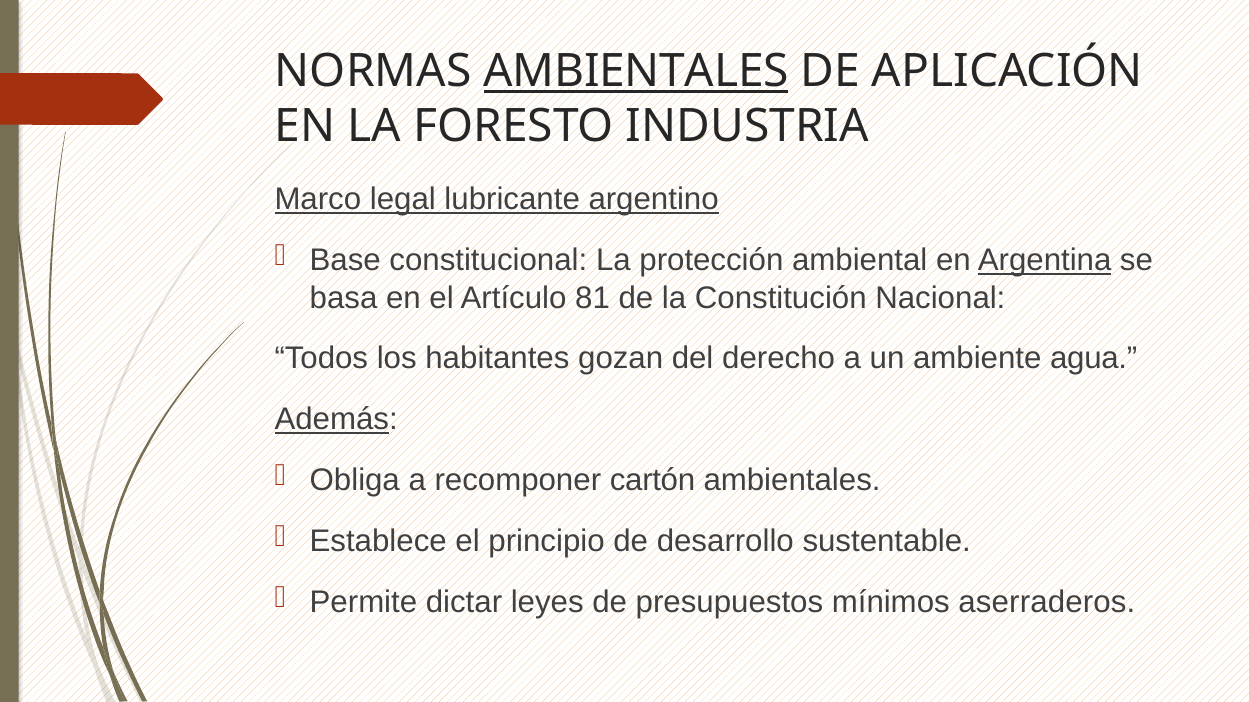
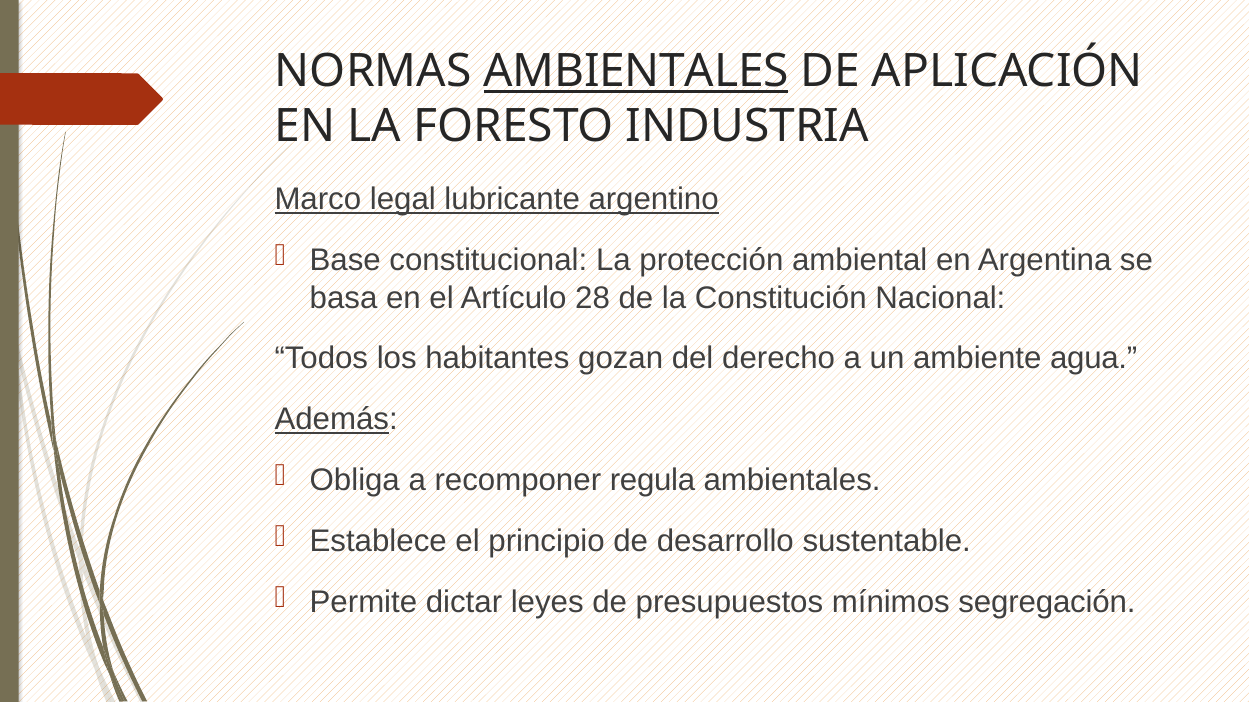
Argentina underline: present -> none
81: 81 -> 28
cartón: cartón -> regula
aserraderos: aserraderos -> segregación
